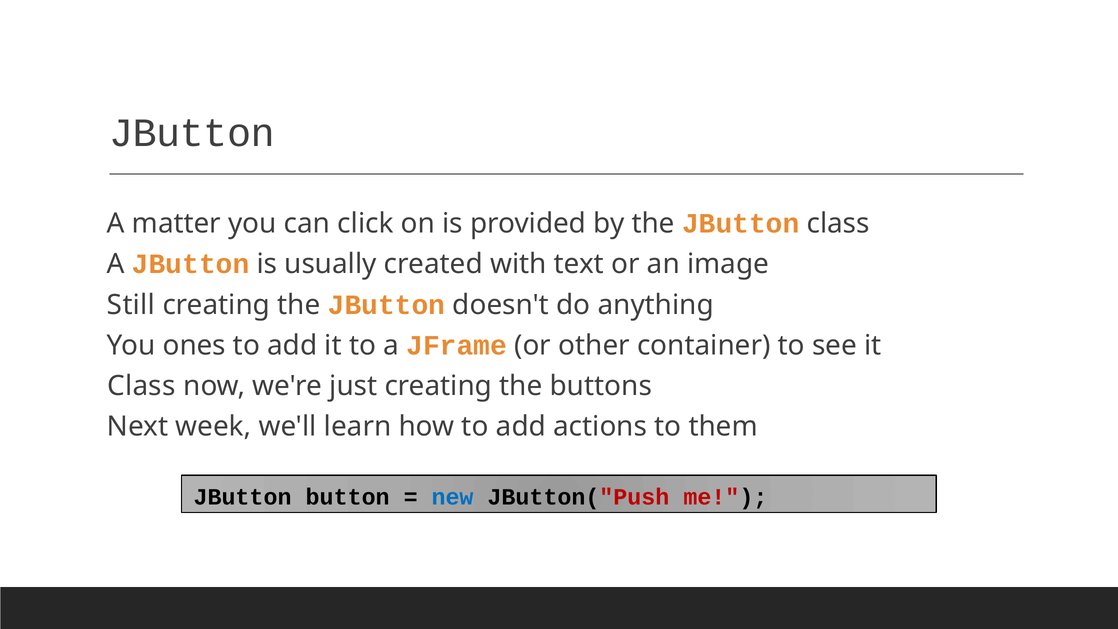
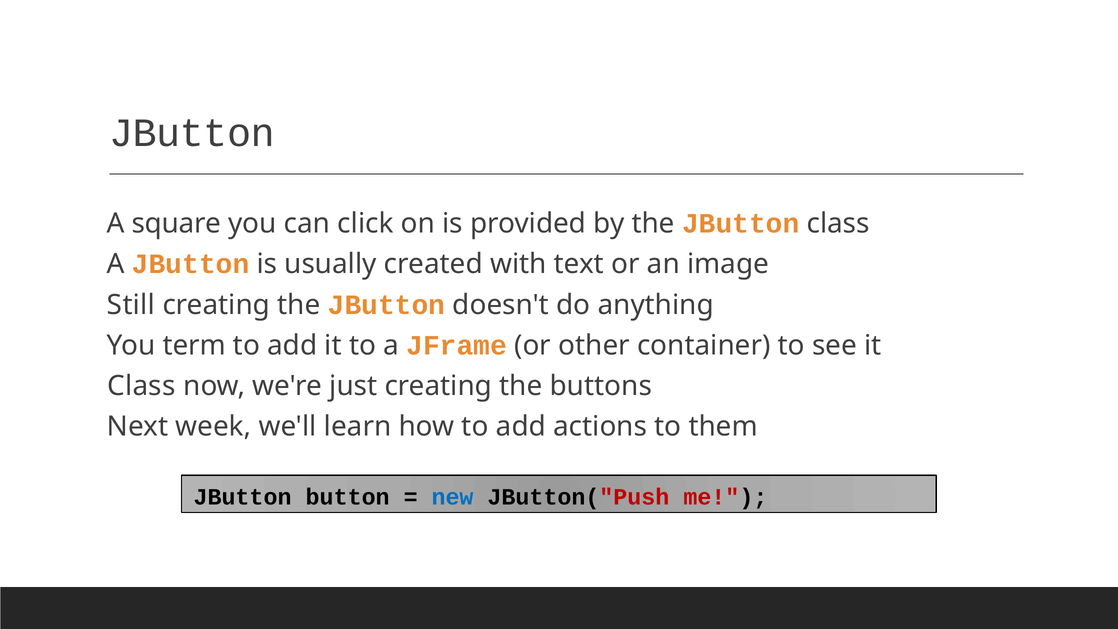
matter: matter -> square
ones: ones -> term
